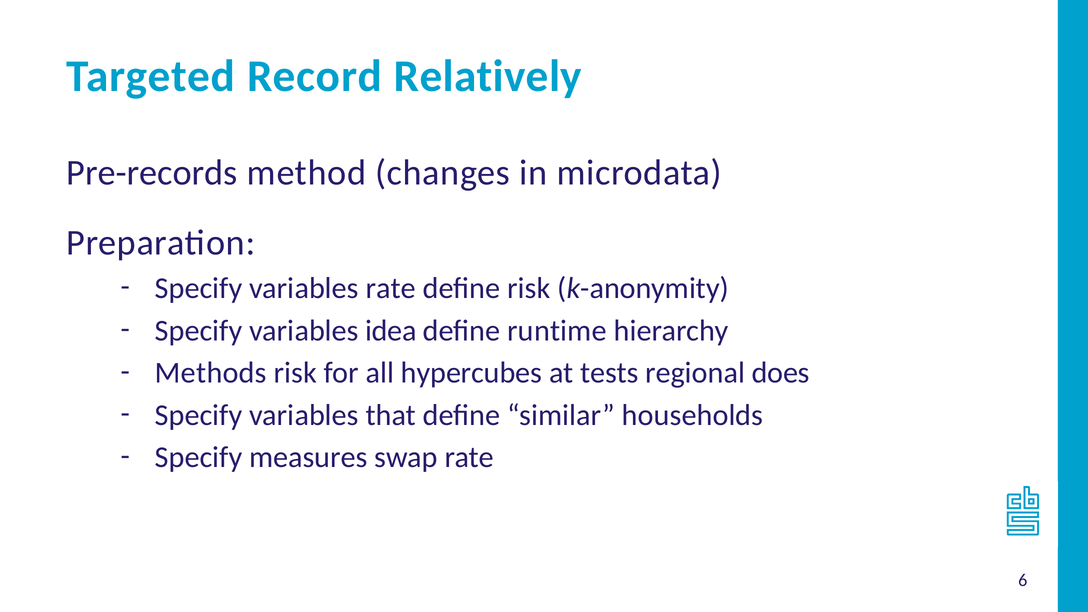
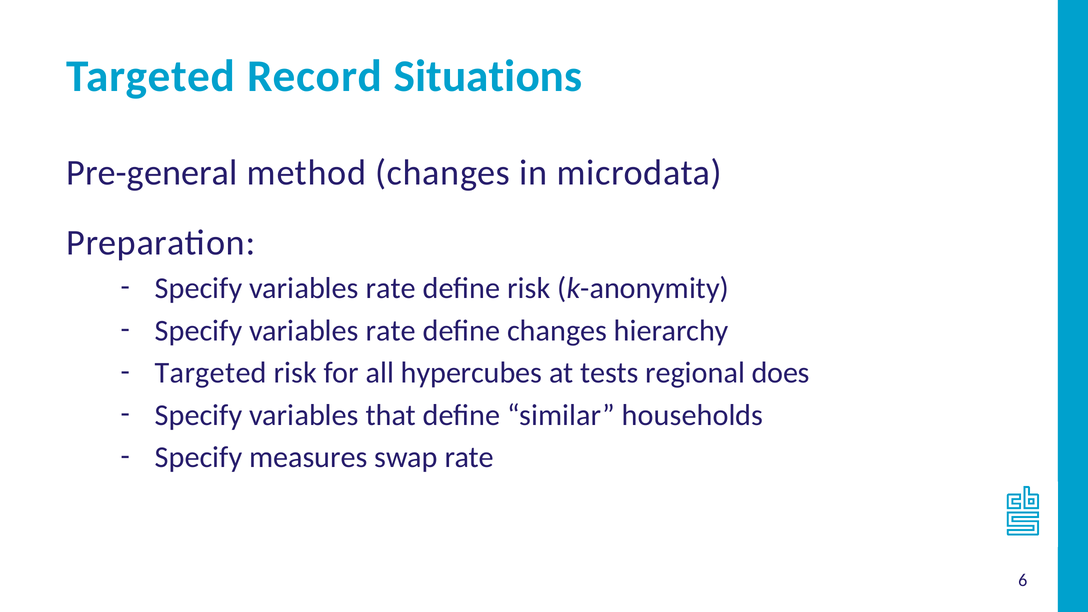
Relatively: Relatively -> Situations
Pre-records: Pre-records -> Pre-general
idea at (391, 331): idea -> rate
define runtime: runtime -> changes
Methods at (211, 373): Methods -> Targeted
